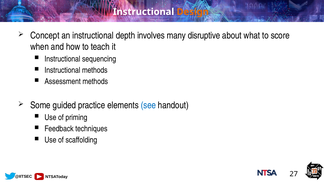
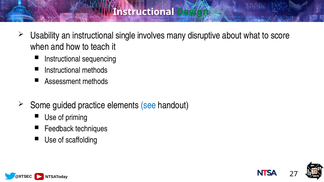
Design colour: orange -> green
Concept: Concept -> Usability
depth: depth -> single
